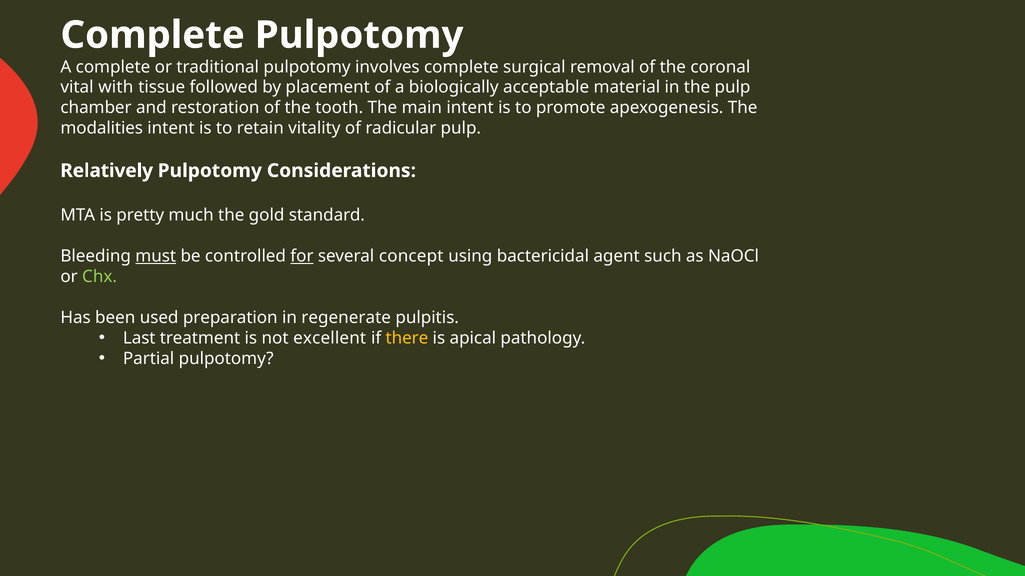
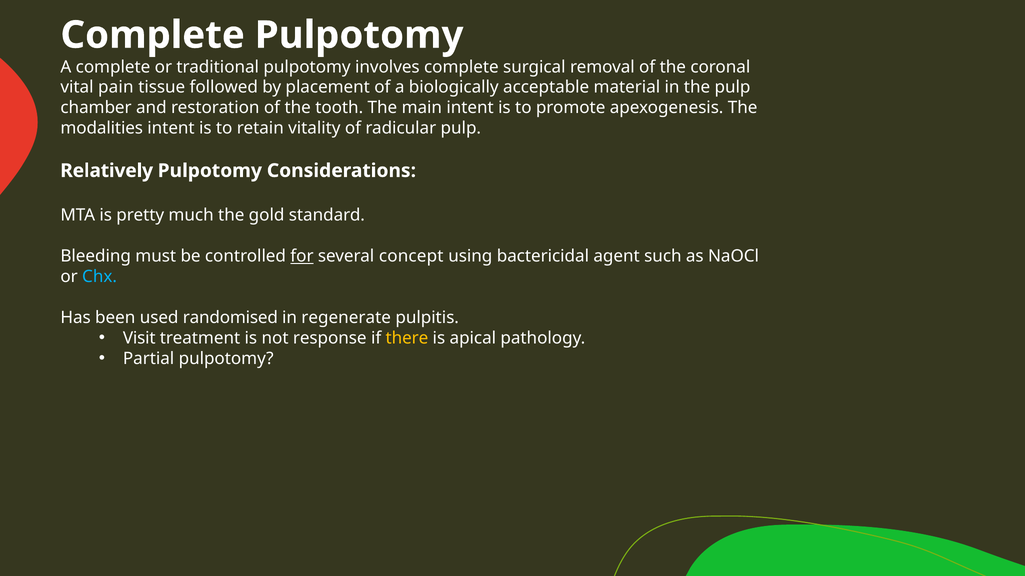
with: with -> pain
must underline: present -> none
Chx colour: light green -> light blue
preparation: preparation -> randomised
Last: Last -> Visit
excellent: excellent -> response
